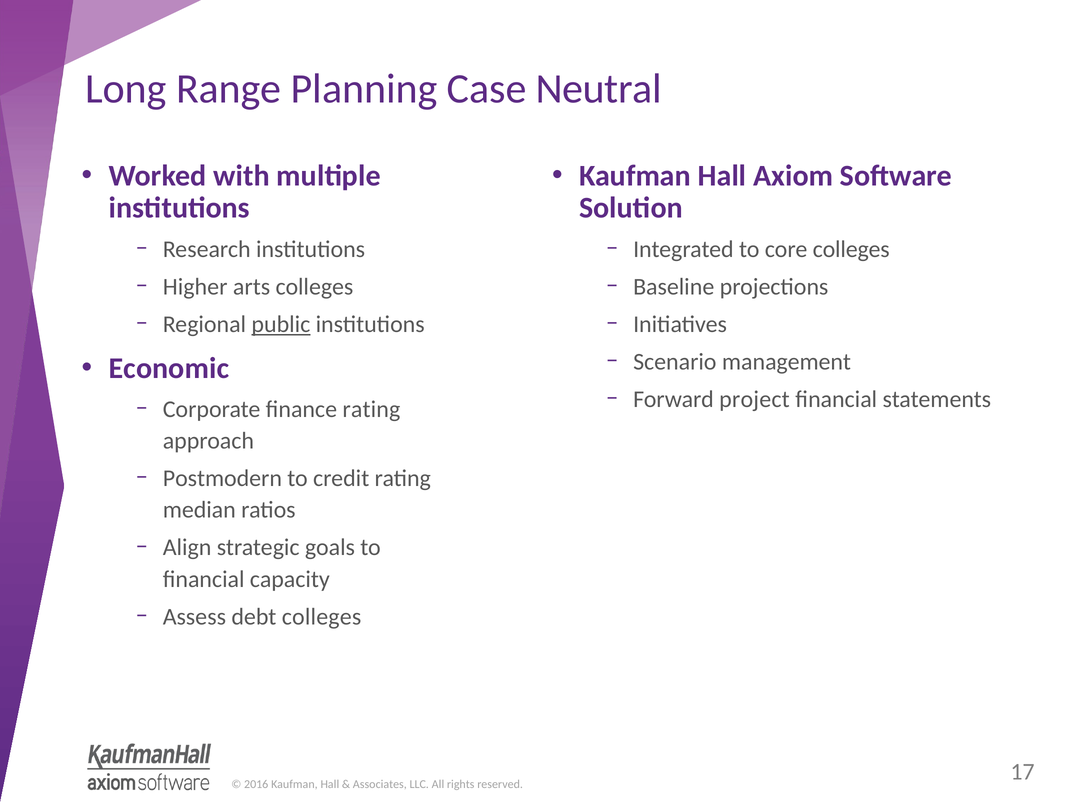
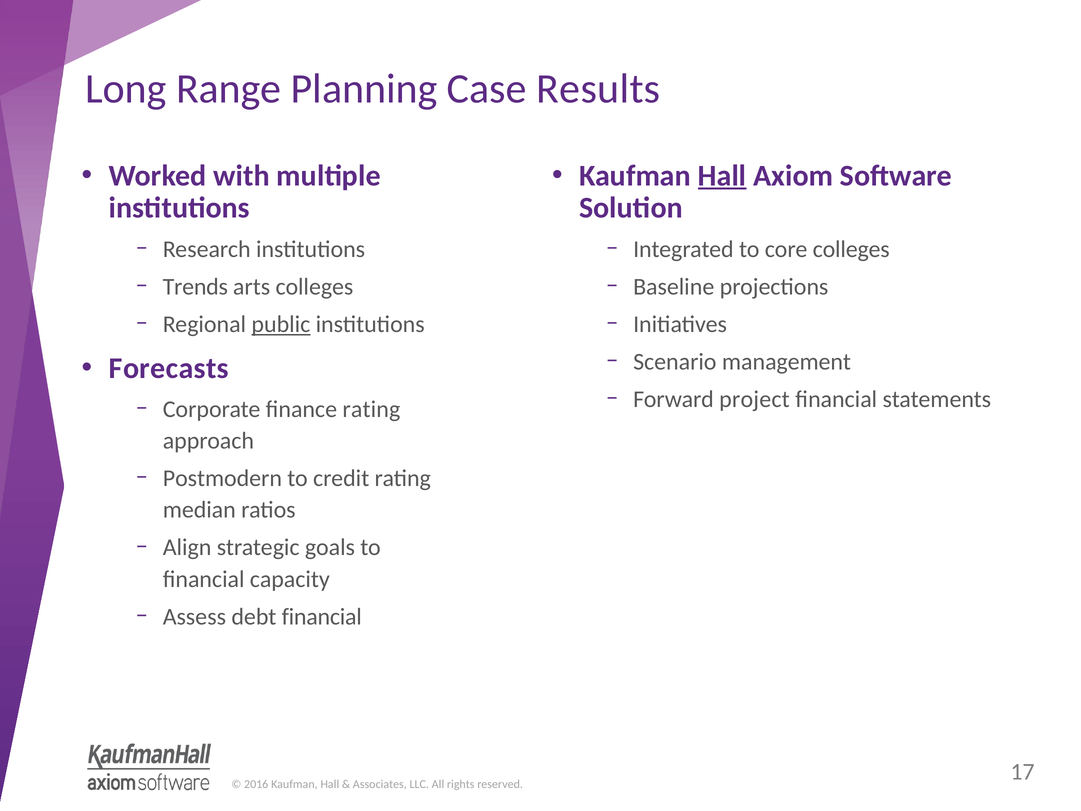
Neutral: Neutral -> Results
Hall at (722, 176) underline: none -> present
Higher: Higher -> Trends
Economic: Economic -> Forecasts
debt colleges: colleges -> financial
